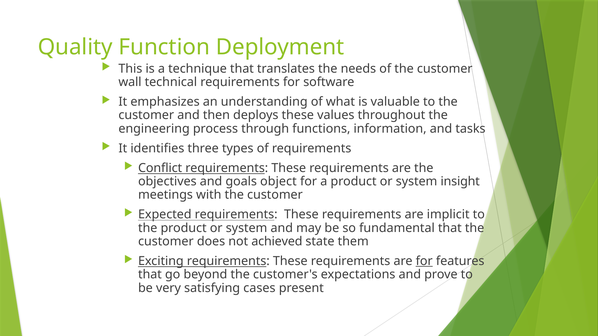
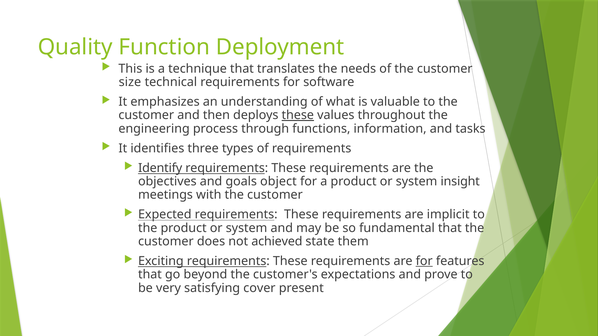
wall: wall -> size
these at (298, 115) underline: none -> present
Conflict: Conflict -> Identify
cases: cases -> cover
